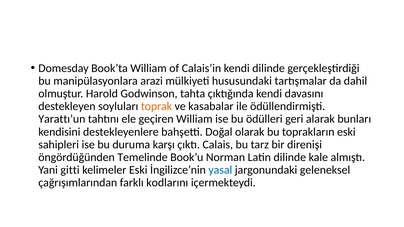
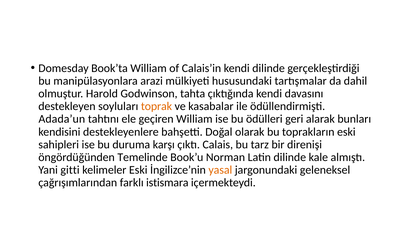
Yarattı’un: Yarattı’un -> Adada’un
yasal colour: blue -> orange
kodlarını: kodlarını -> istismara
